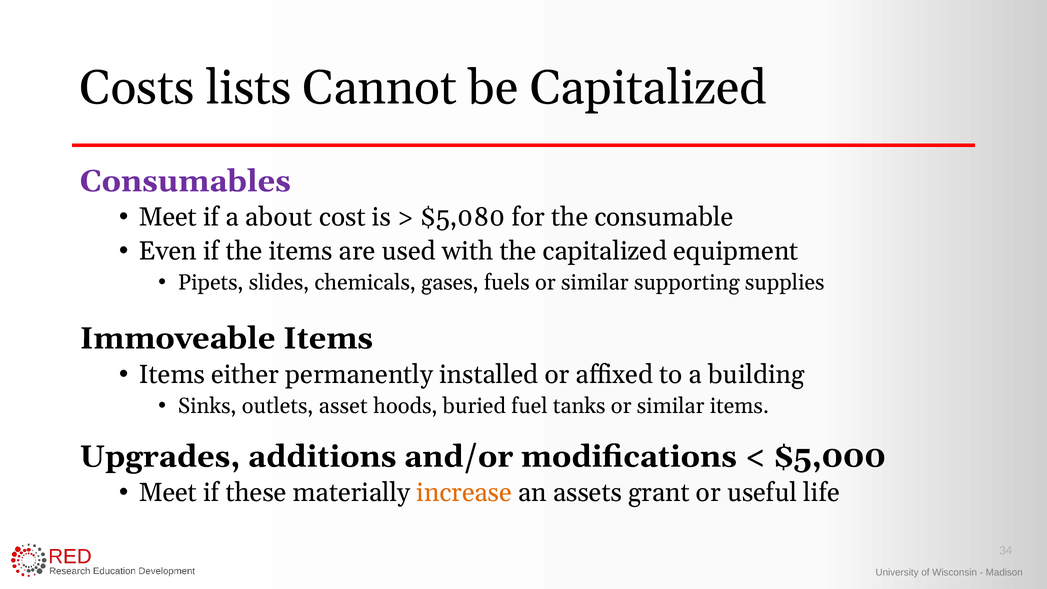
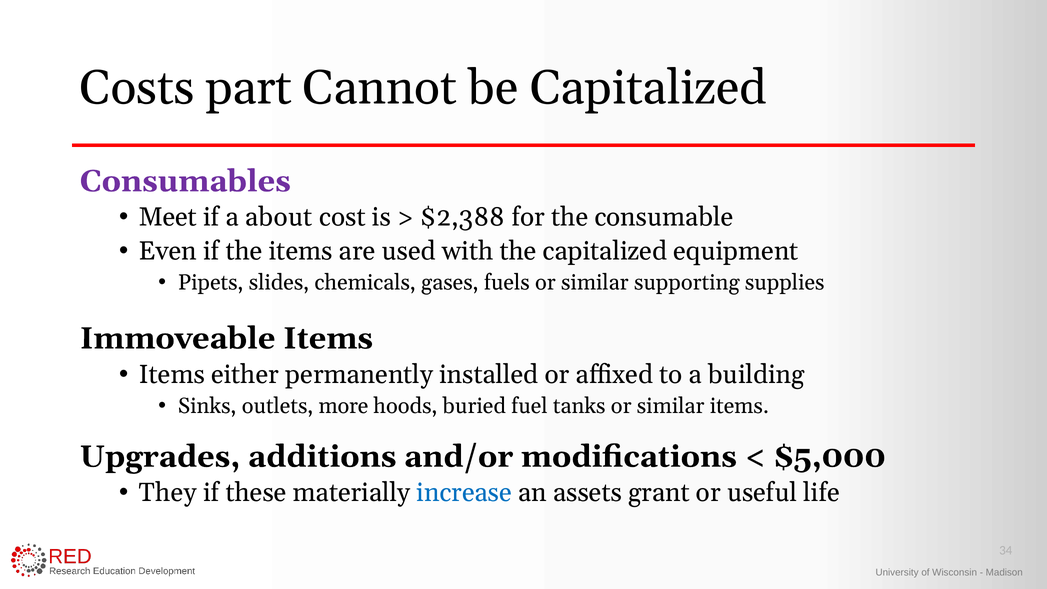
lists: lists -> part
$5,080: $5,080 -> $2,388
asset: asset -> more
Meet at (168, 493): Meet -> They
increase colour: orange -> blue
